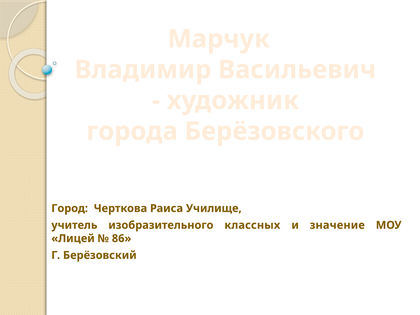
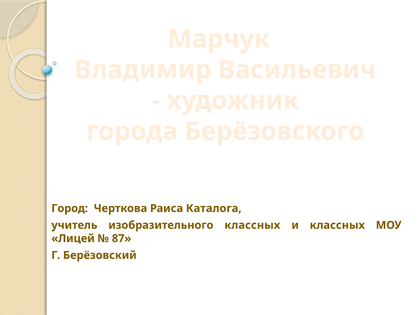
Училище: Училище -> Каталога
и значение: значение -> классных
86: 86 -> 87
